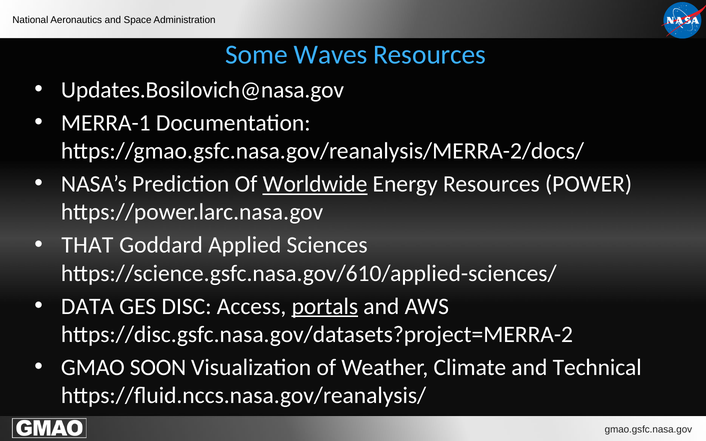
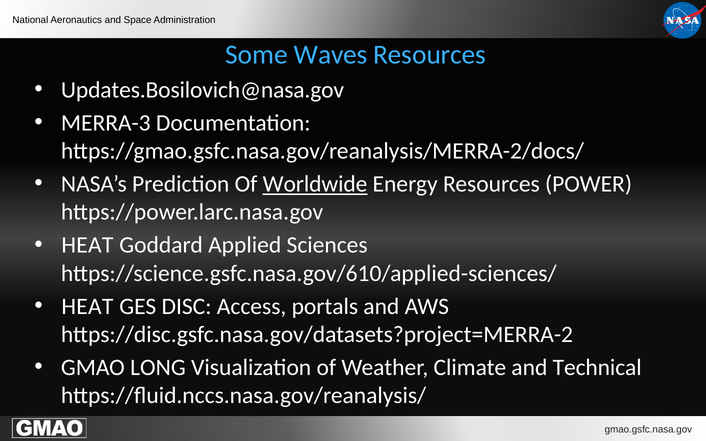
MERRA-1: MERRA-1 -> MERRA-3
THAT at (87, 245): THAT -> HEAT
DATA at (88, 306): DATA -> HEAT
portals underline: present -> none
SOON: SOON -> LONG
